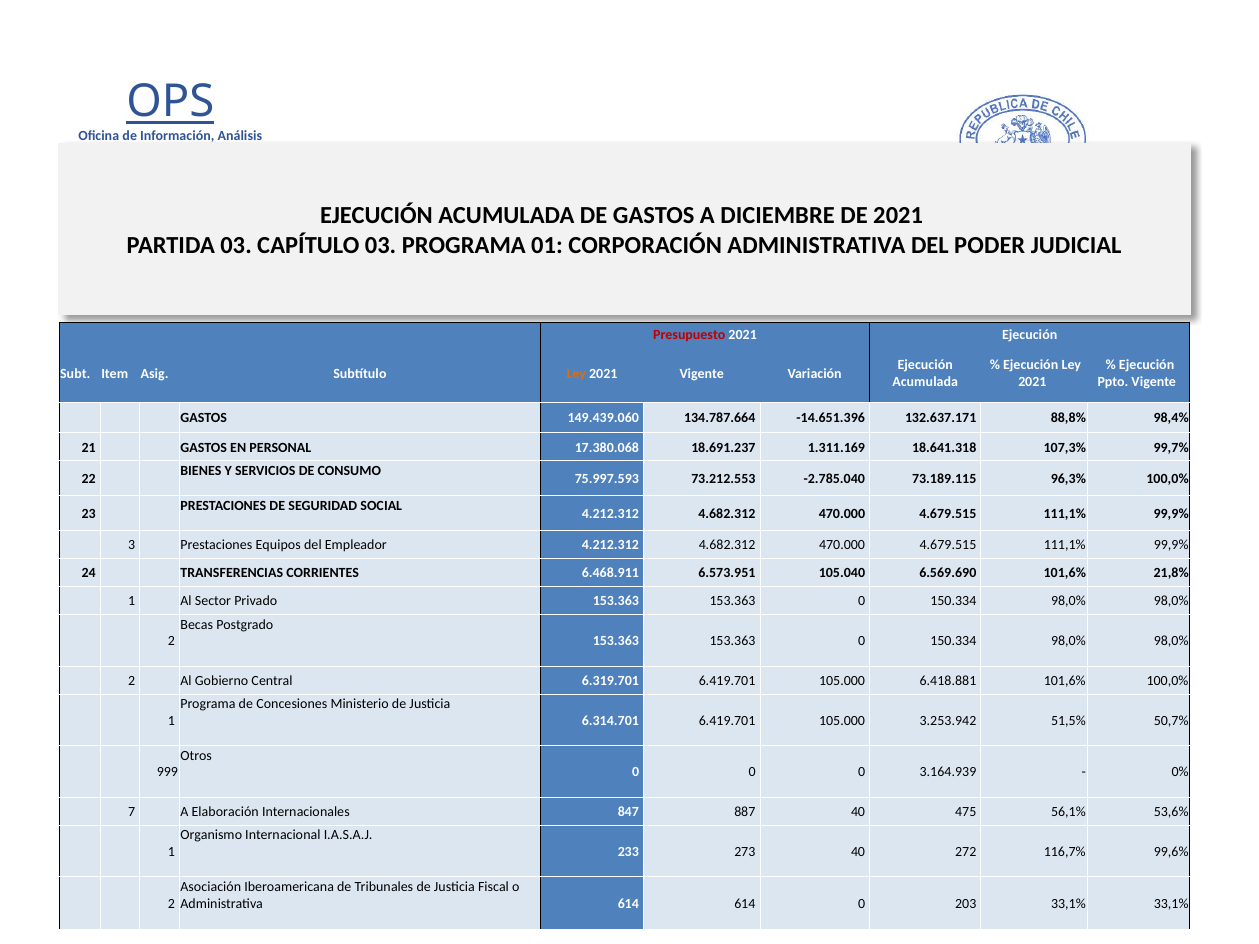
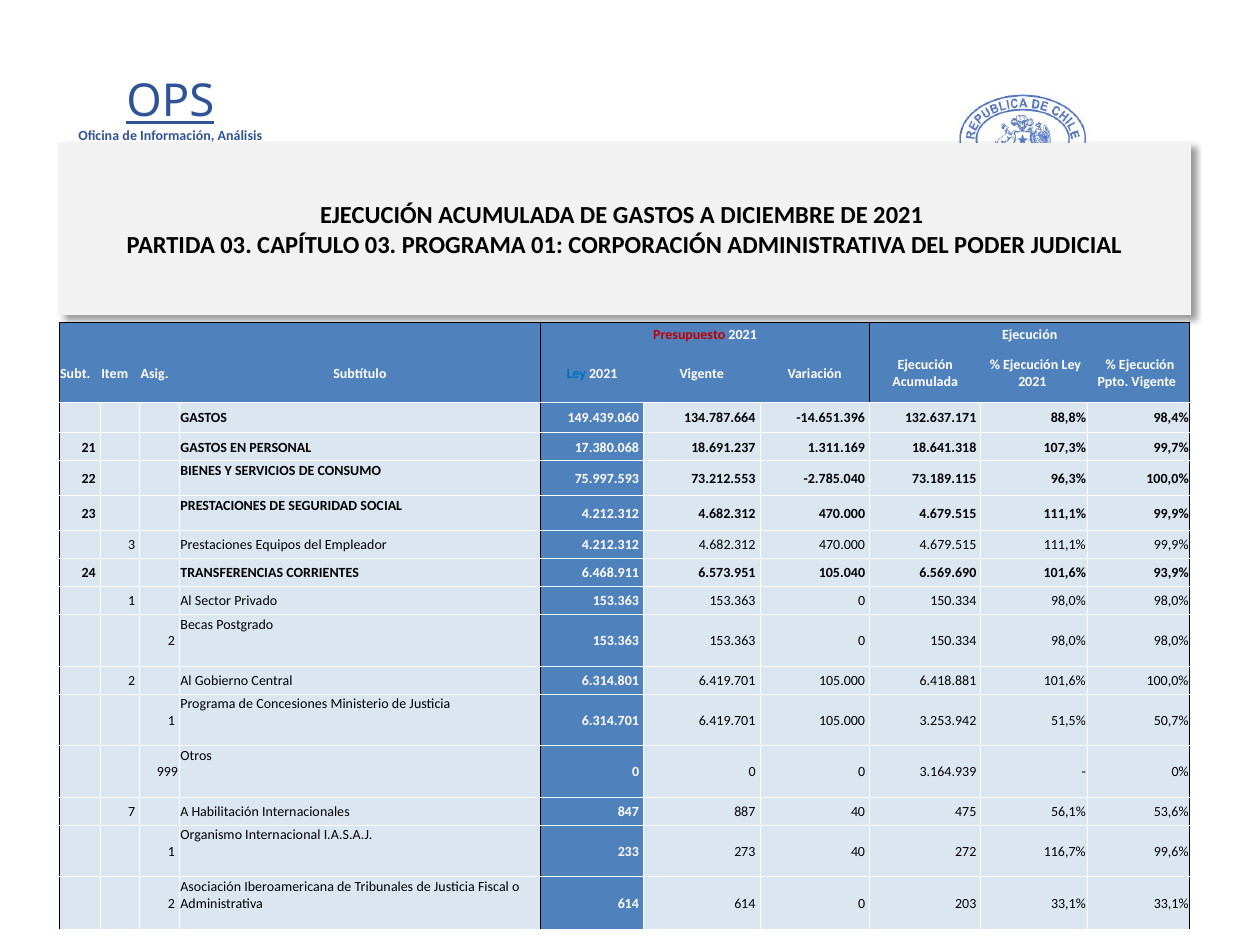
Ley at (576, 374) colour: orange -> blue
21,8%: 21,8% -> 93,9%
6.319.701: 6.319.701 -> 6.314.801
A Elaboración: Elaboración -> Habilitación
